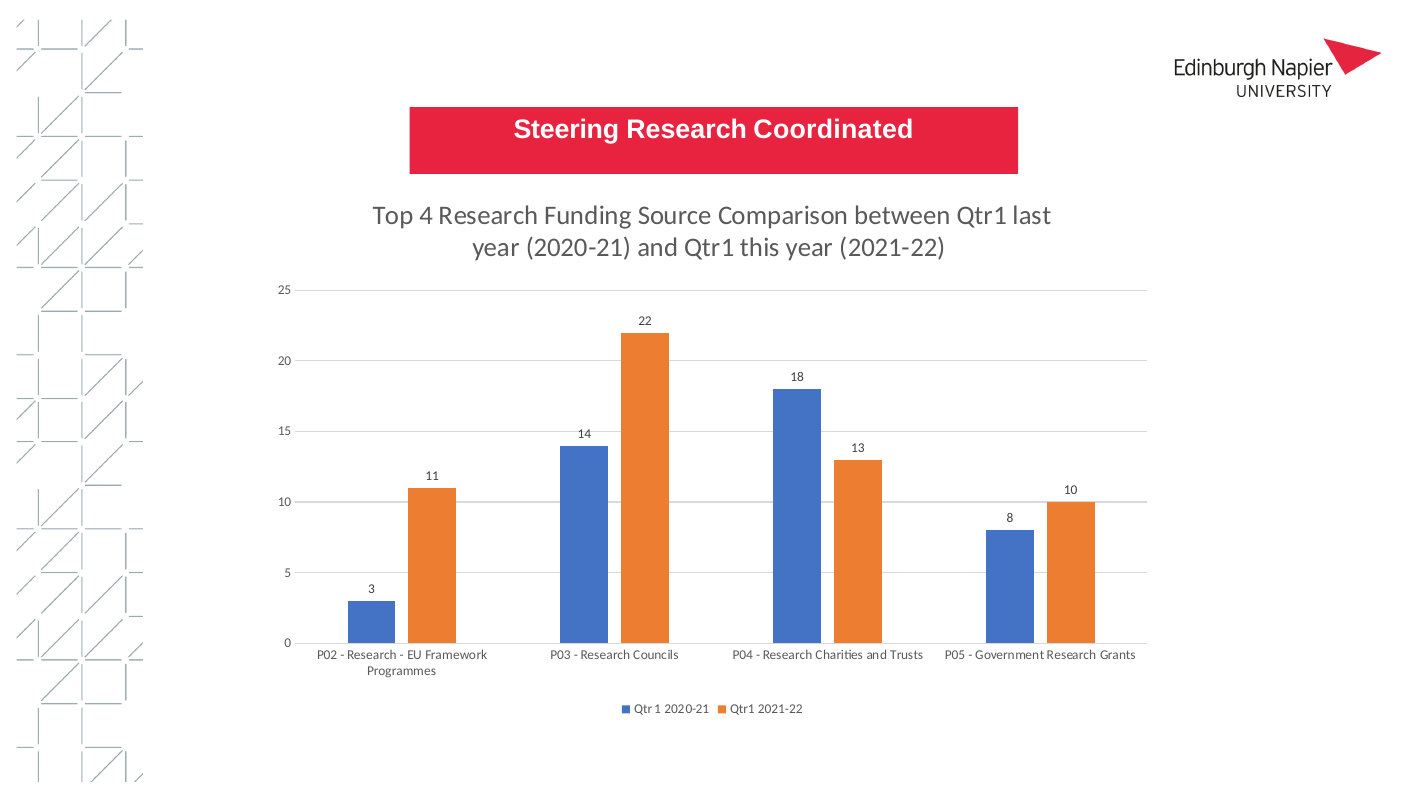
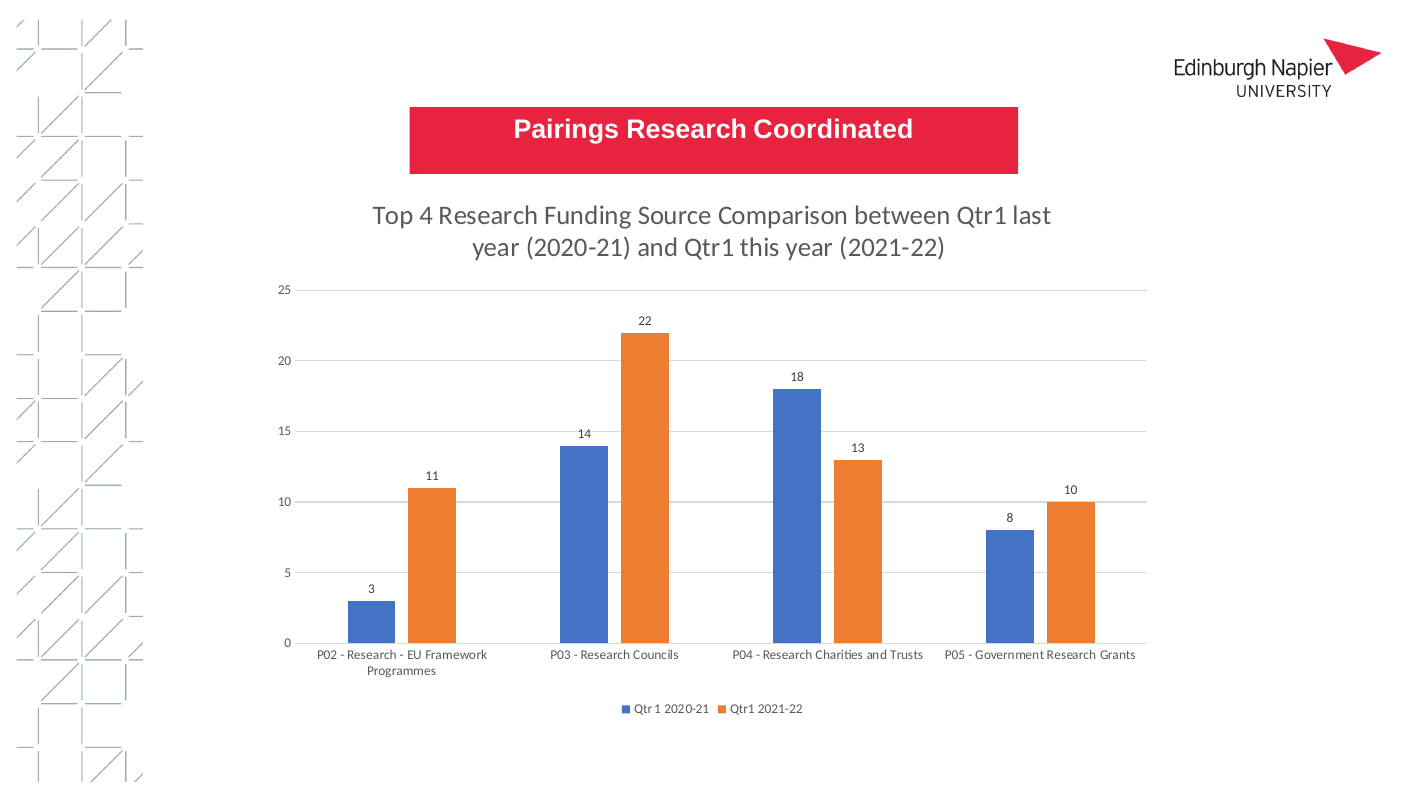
Steering: Steering -> Pairings
